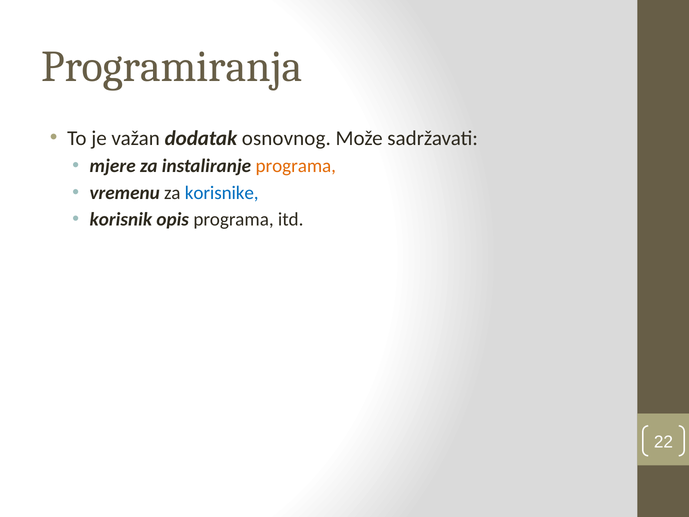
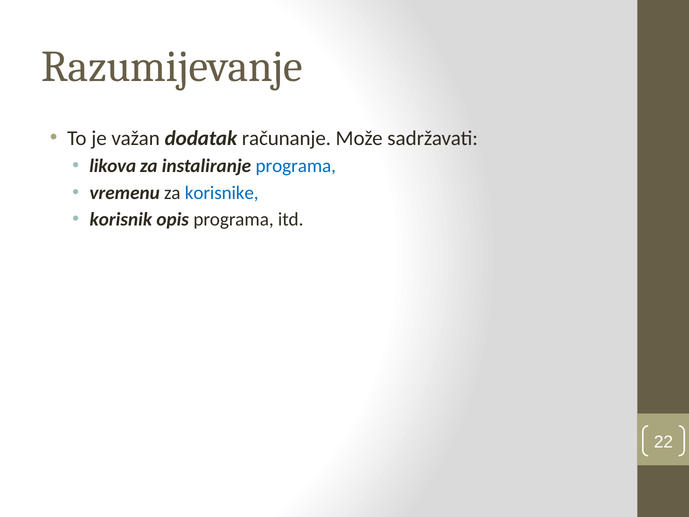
Programiranja: Programiranja -> Razumijevanje
osnovnog: osnovnog -> računanje
mjere: mjere -> likova
programa at (296, 166) colour: orange -> blue
